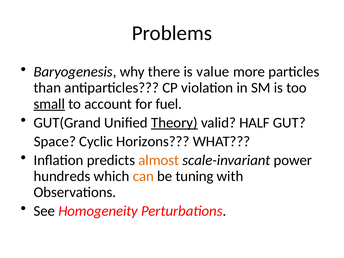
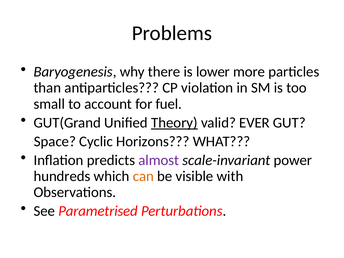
value: value -> lower
small underline: present -> none
HALF: HALF -> EVER
almost colour: orange -> purple
tuning: tuning -> visible
Homogeneity: Homogeneity -> Parametrised
